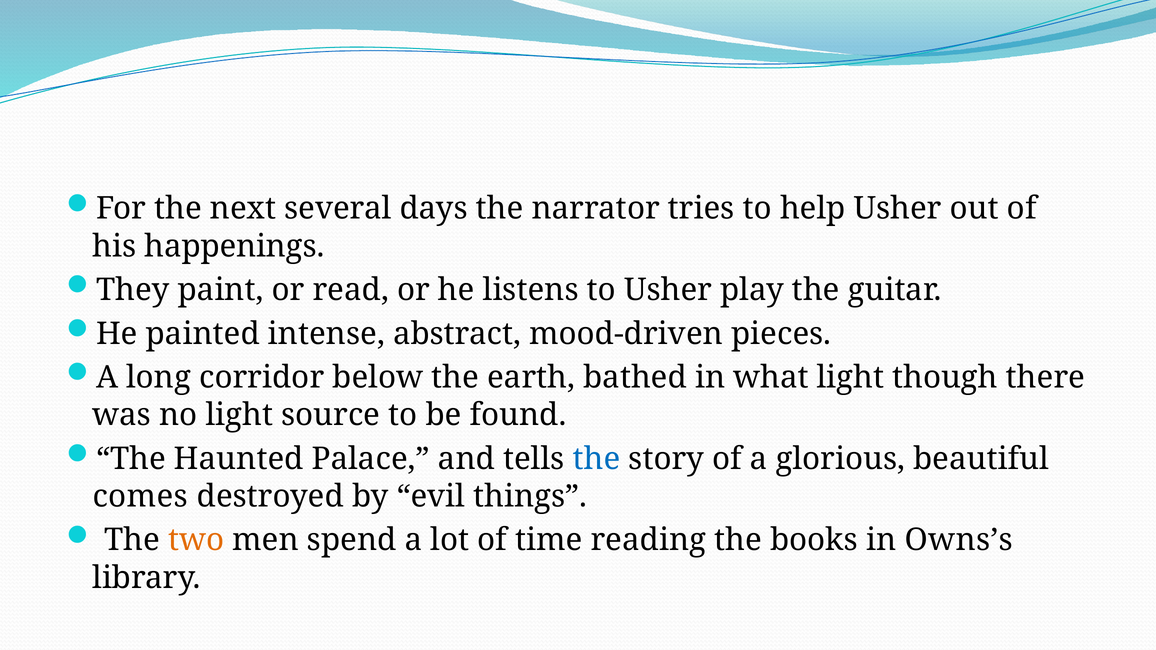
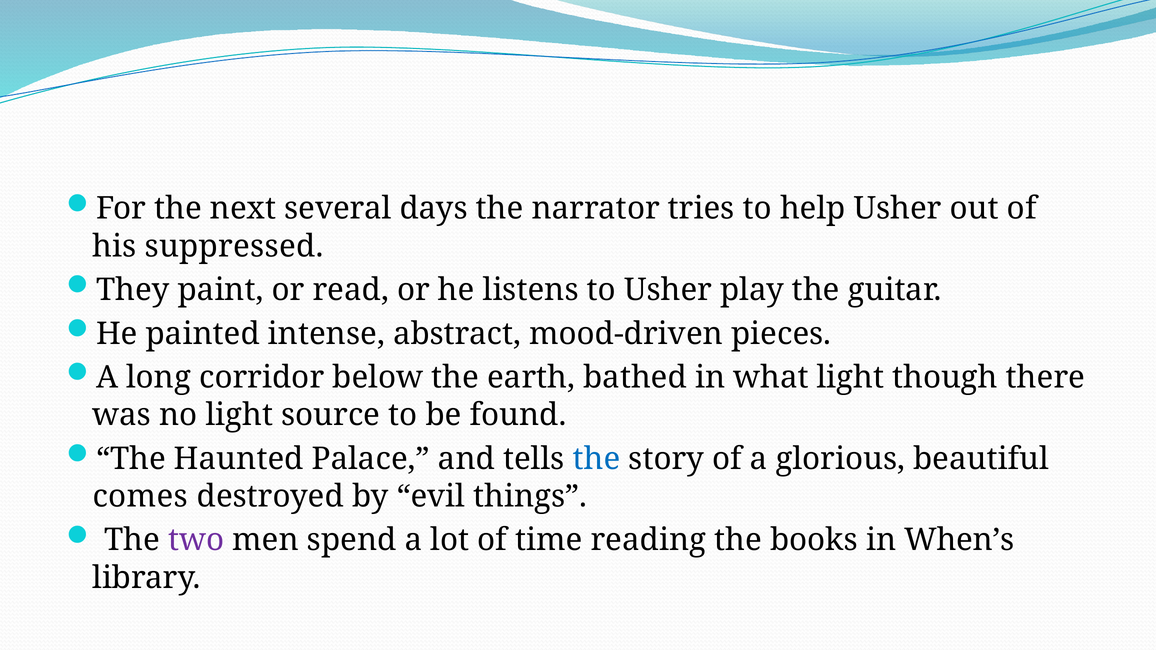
happenings: happenings -> suppressed
two colour: orange -> purple
Owns’s: Owns’s -> When’s
